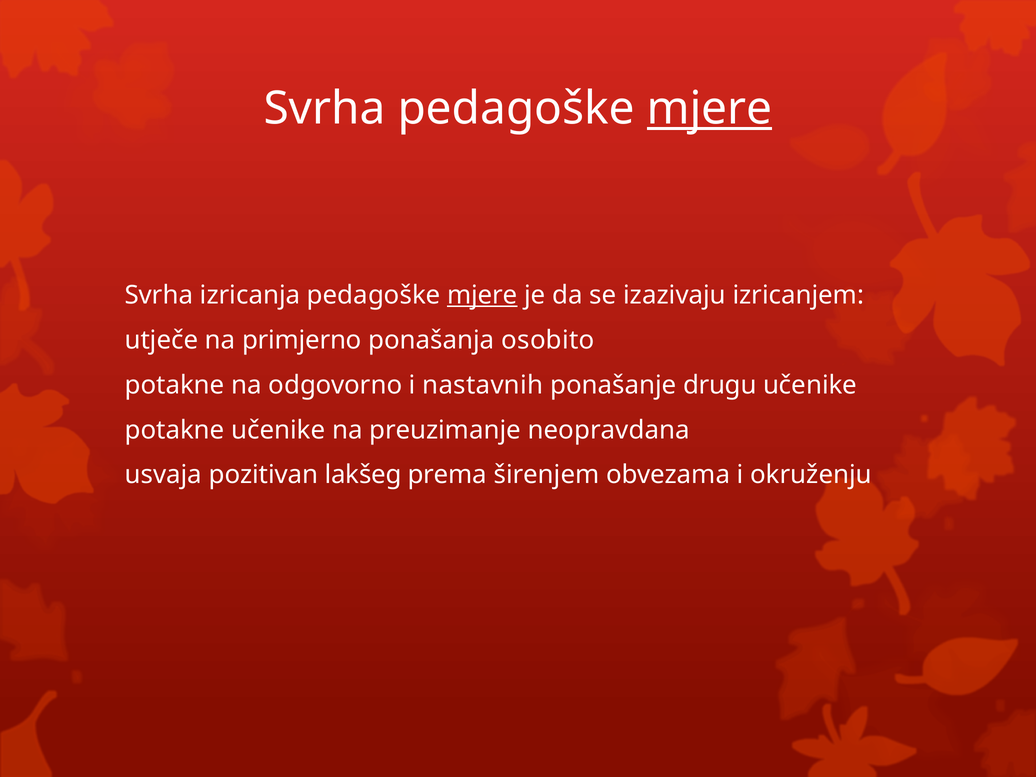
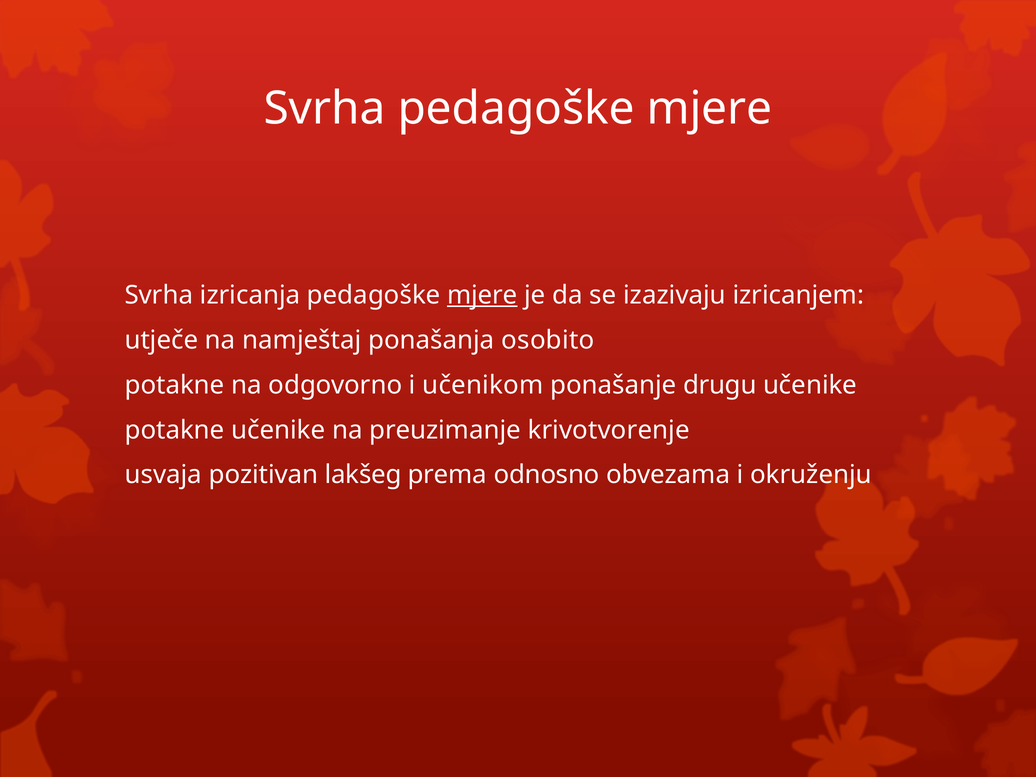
mjere at (709, 109) underline: present -> none
primjerno: primjerno -> namještaj
nastavnih: nastavnih -> učenikom
neopravdana: neopravdana -> krivotvorenje
širenjem: širenjem -> odnosno
